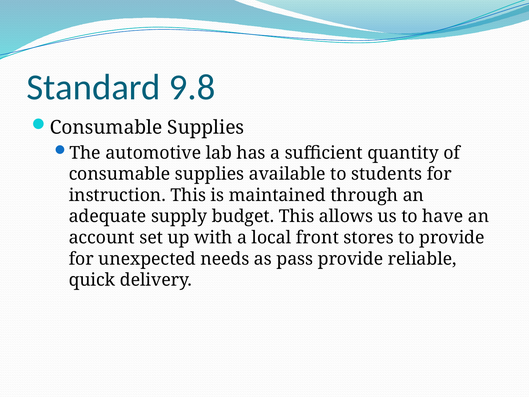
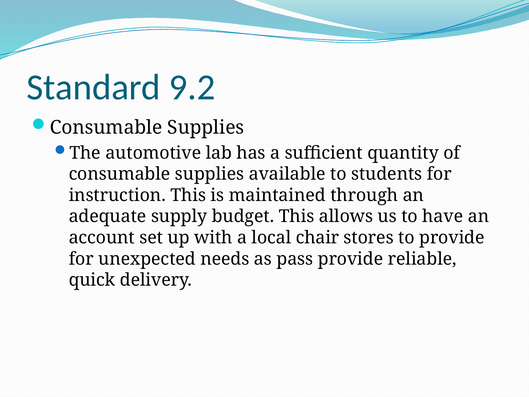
9.8: 9.8 -> 9.2
front: front -> chair
